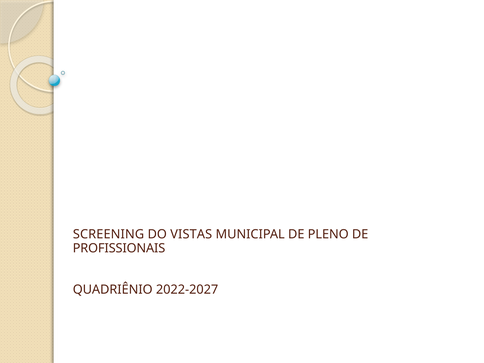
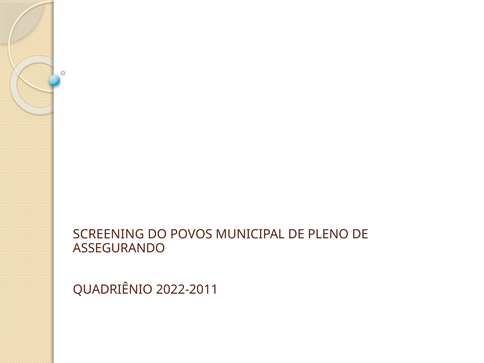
VISTAS: VISTAS -> POVOS
PROFISSIONAIS: PROFISSIONAIS -> ASSEGURANDO
2022-2027: 2022-2027 -> 2022-2011
